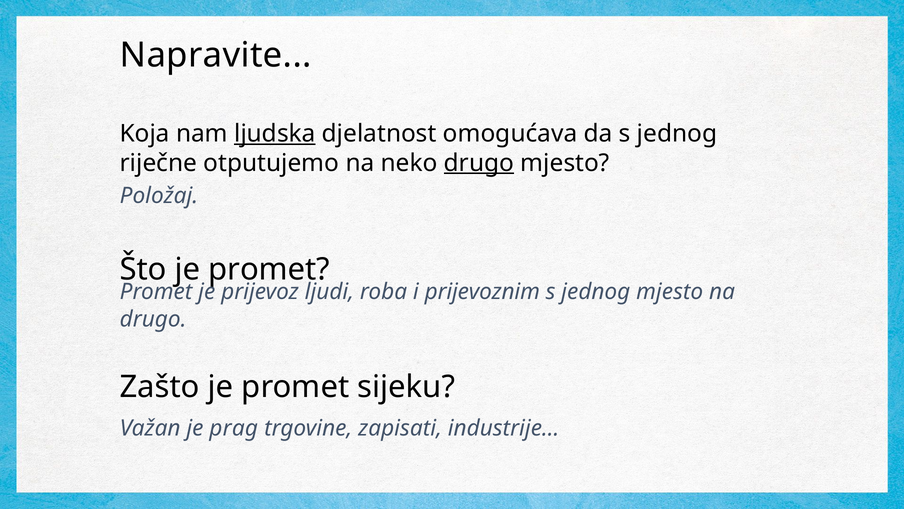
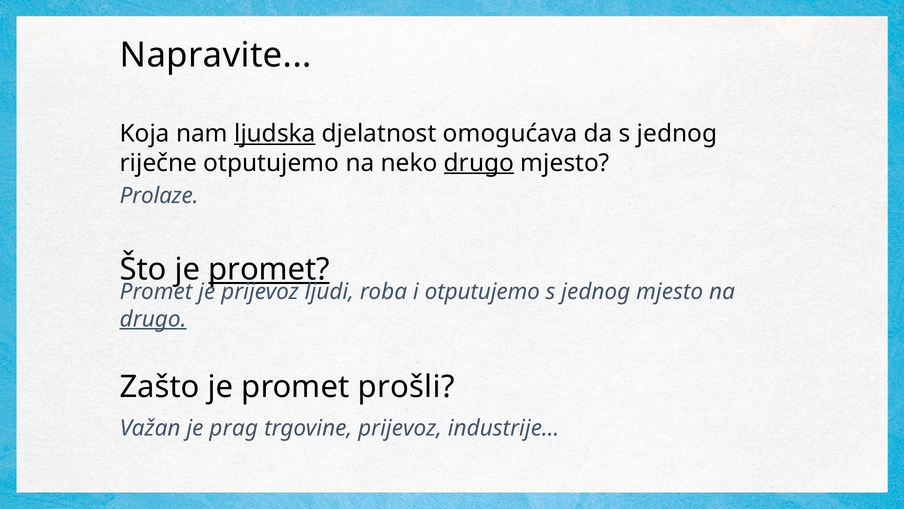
Položaj: Položaj -> Prolaze
promet at (269, 269) underline: none -> present
i prijevoznim: prijevoznim -> otputujemo
drugo at (153, 319) underline: none -> present
sijeku: sijeku -> prošli
trgovine zapisati: zapisati -> prijevoz
